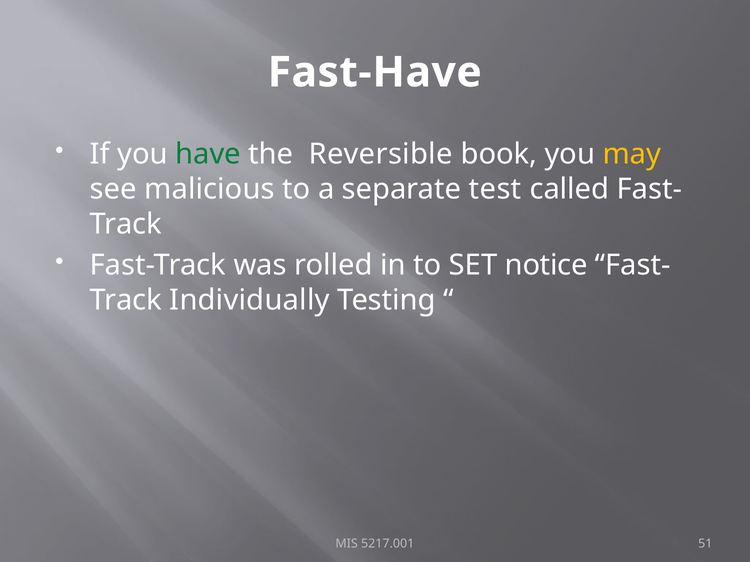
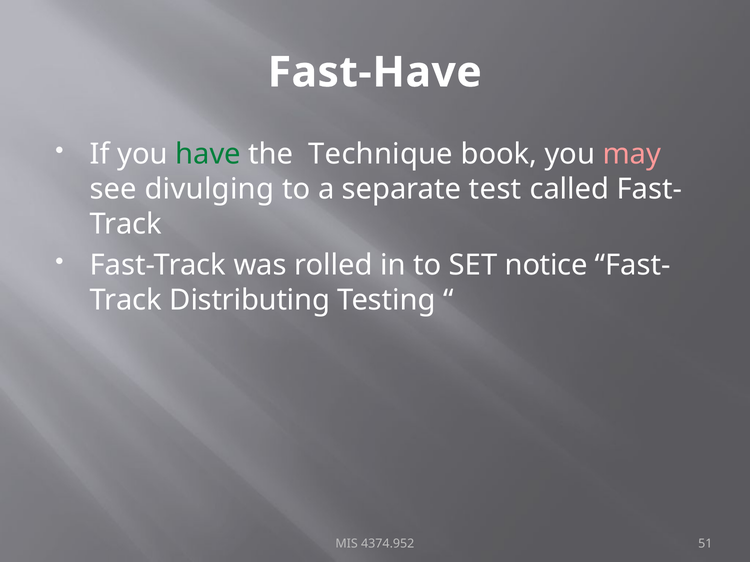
Reversible: Reversible -> Technique
may colour: yellow -> pink
malicious: malicious -> divulging
Individually: Individually -> Distributing
5217.001: 5217.001 -> 4374.952
